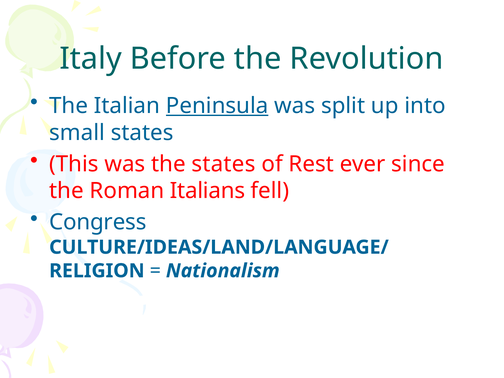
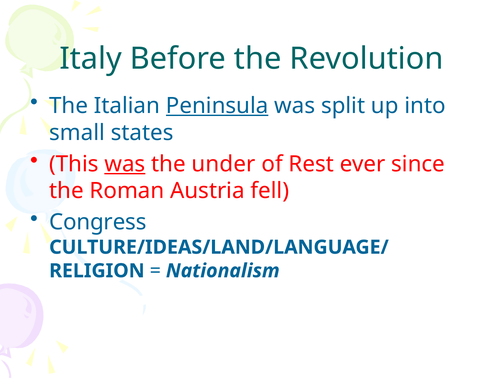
was at (125, 164) underline: none -> present
the states: states -> under
Italians: Italians -> Austria
